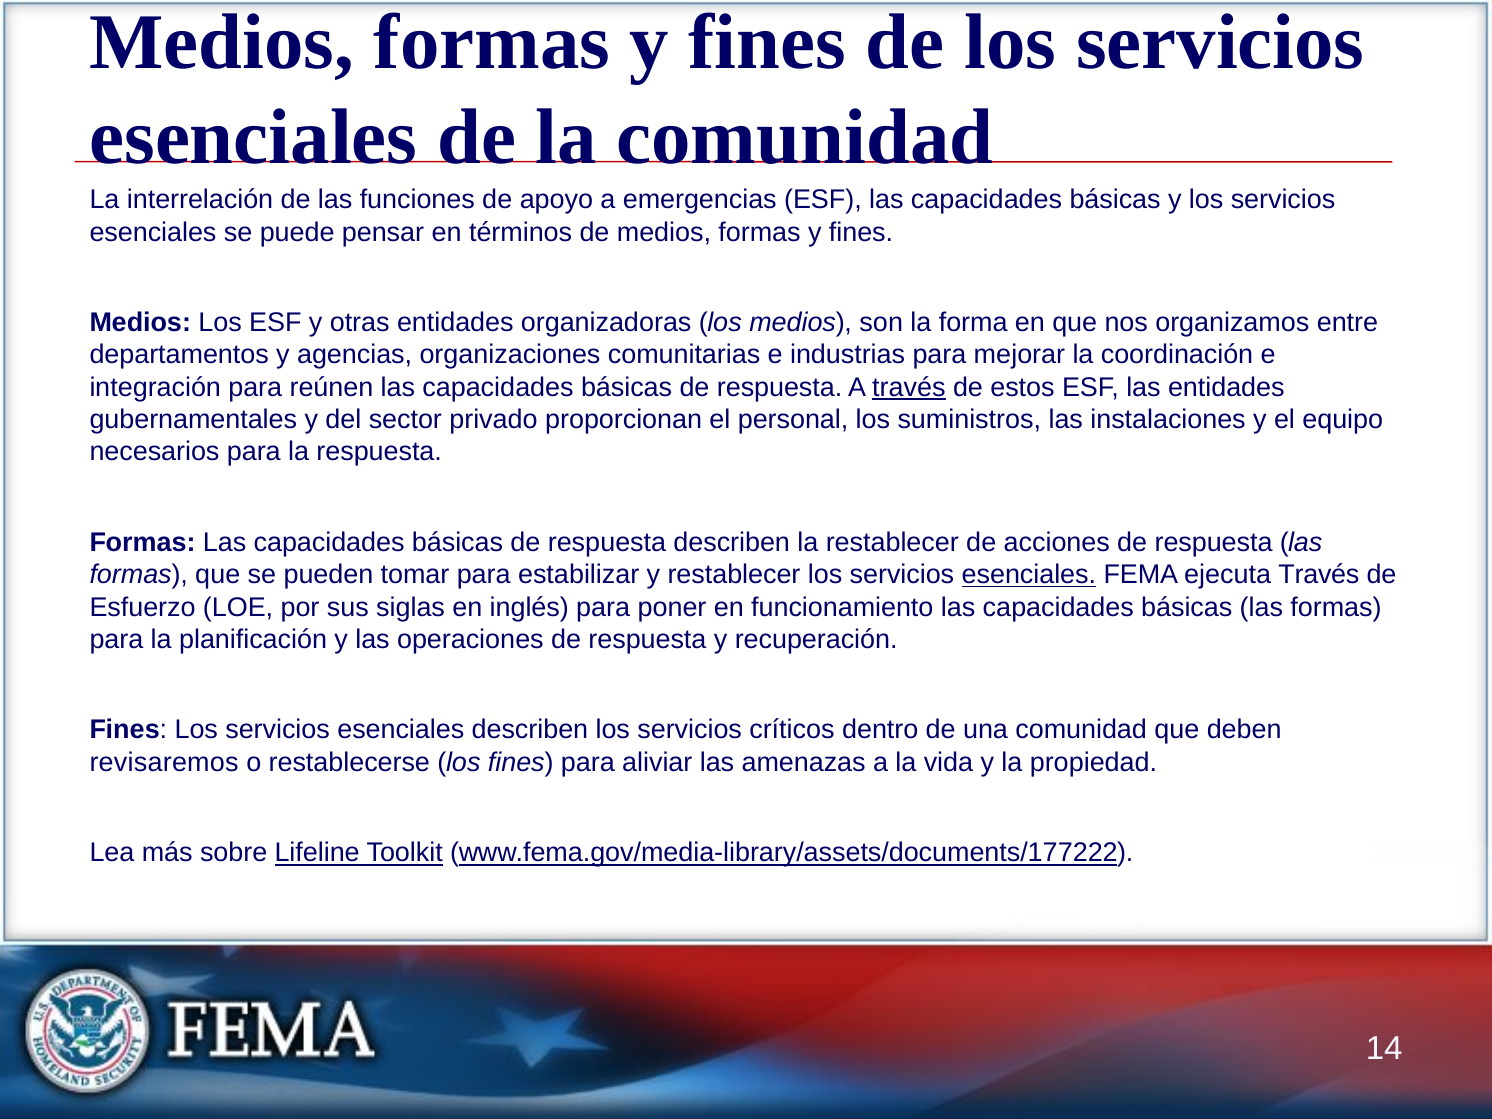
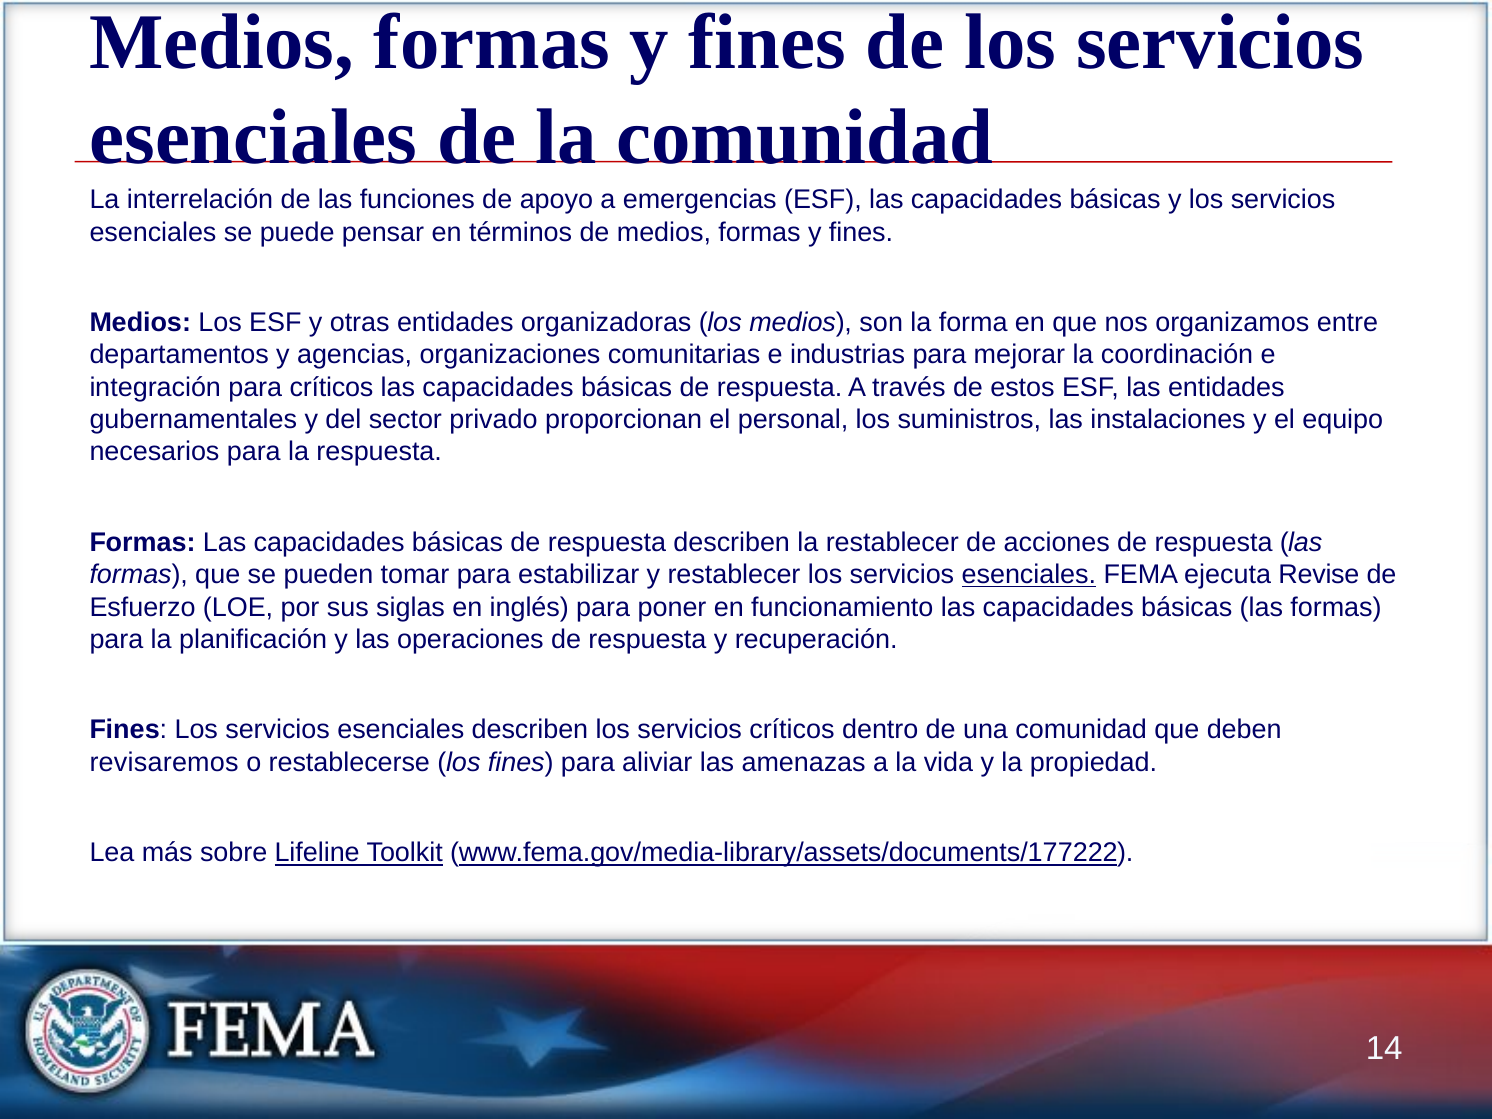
para reúnen: reúnen -> críticos
través at (909, 387) underline: present -> none
ejecuta Través: Través -> Revise
